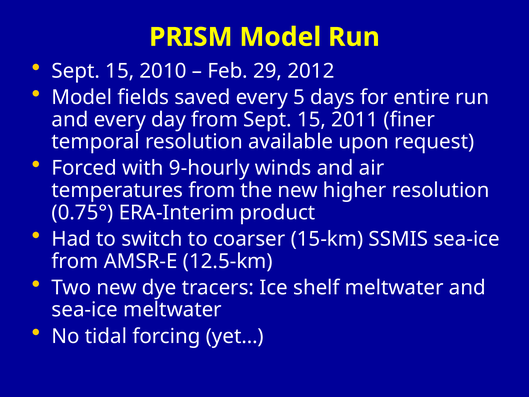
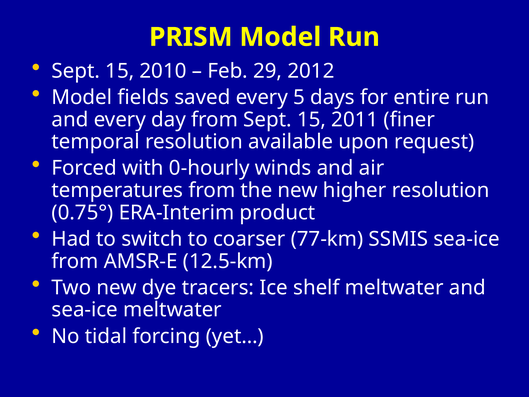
9-hourly: 9-hourly -> 0-hourly
15-km: 15-km -> 77-km
